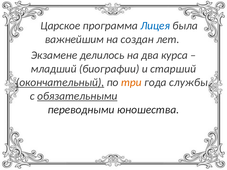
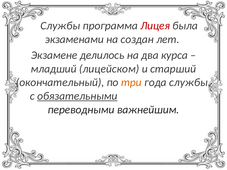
Царское at (60, 26): Царское -> Службы
Лицея colour: blue -> red
важнейшим: важнейшим -> экзаменами
биографии: биографии -> лицейском
окончательный underline: present -> none
юношества: юношества -> важнейшим
